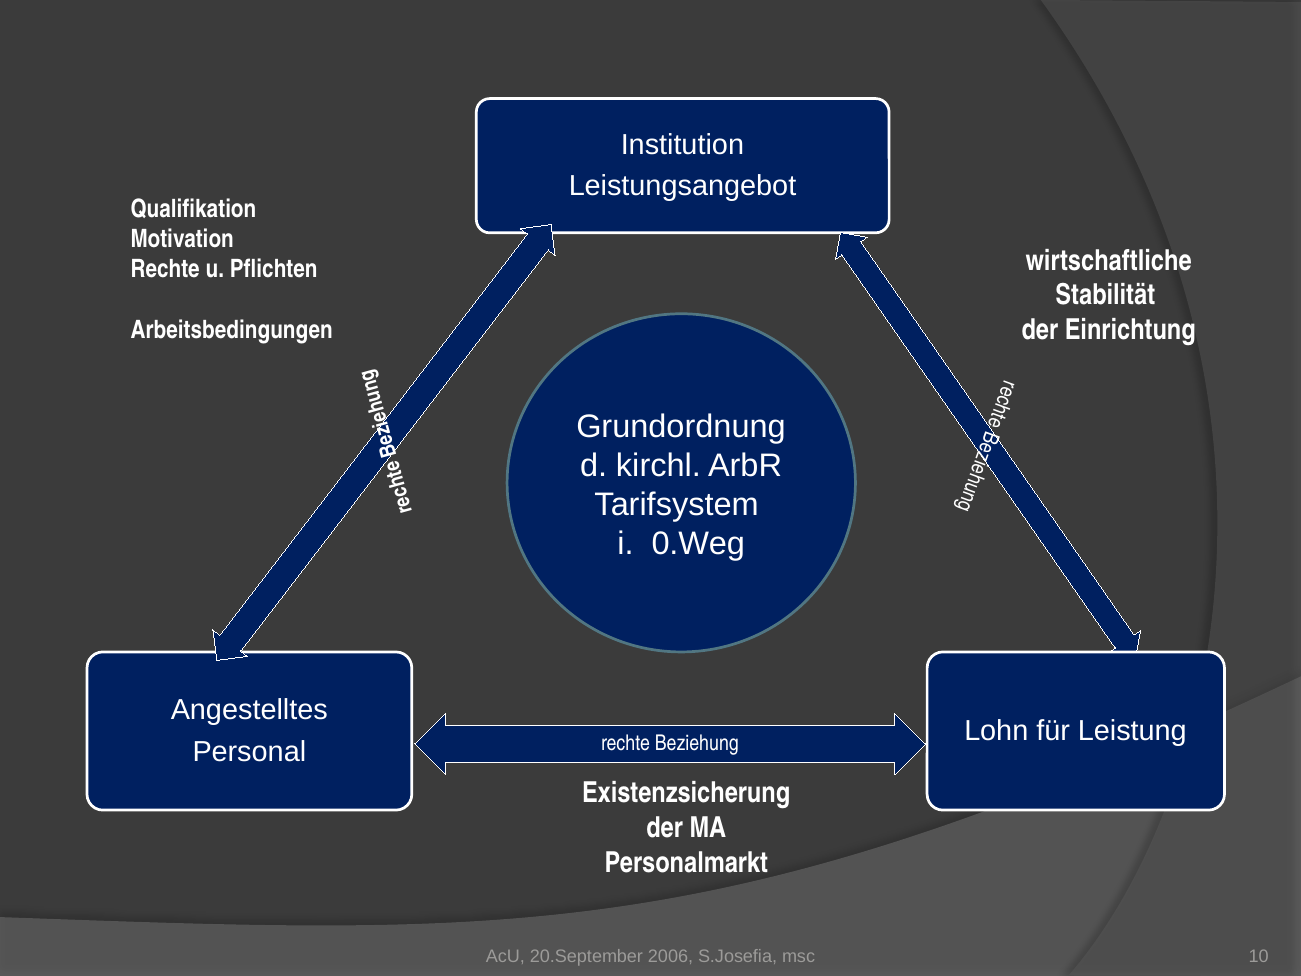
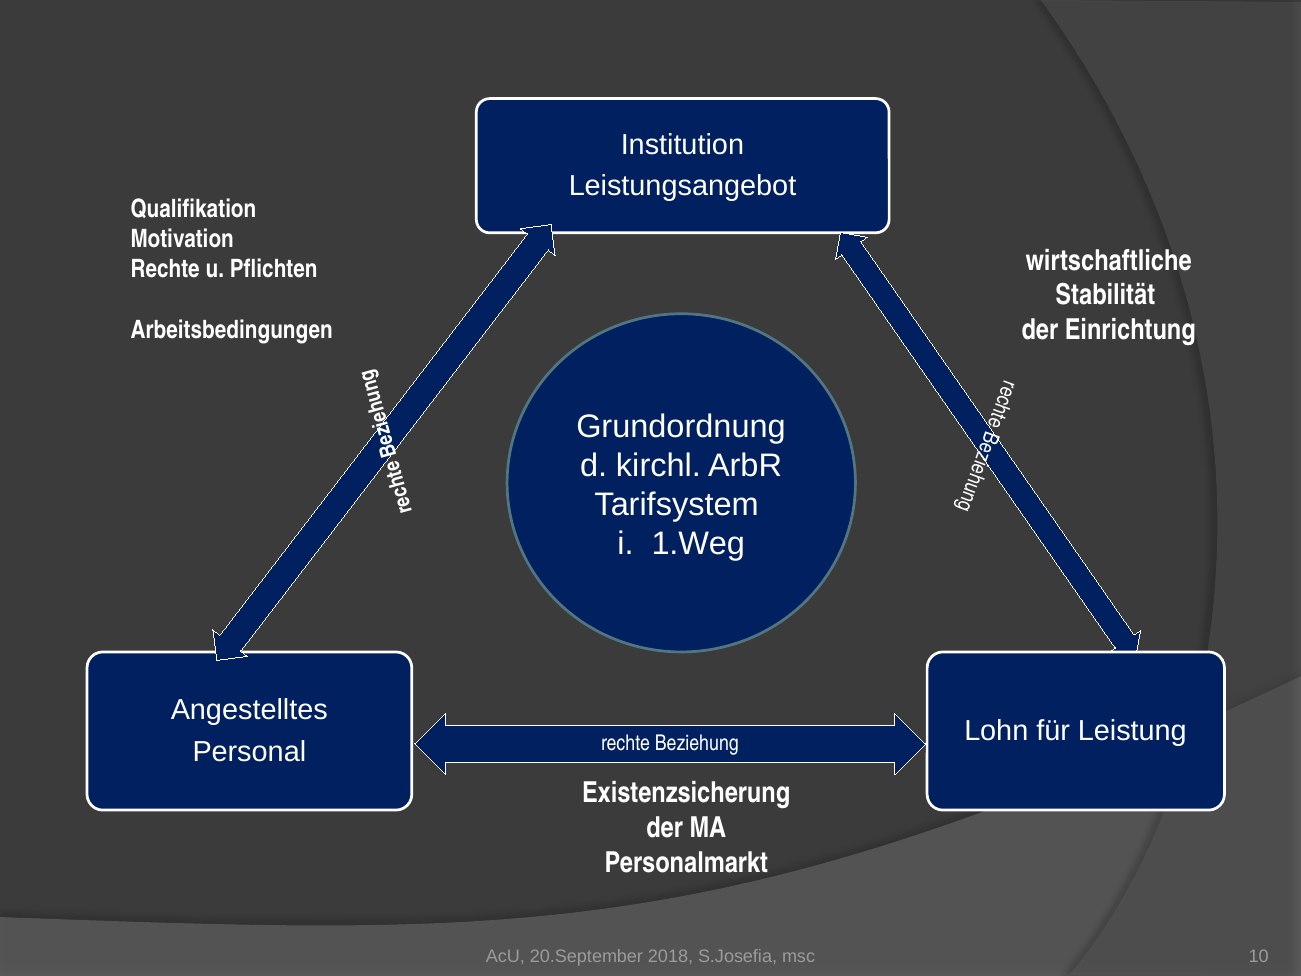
0.Weg: 0.Weg -> 1.Weg
2006: 2006 -> 2018
